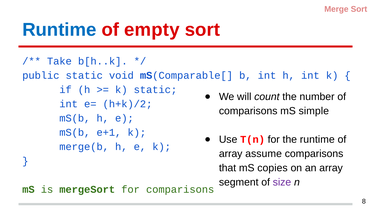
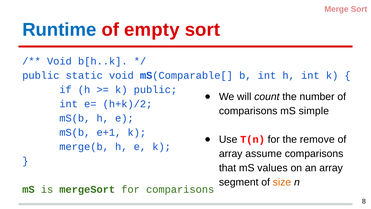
Take at (59, 61): Take -> Void
k static: static -> public
the runtime: runtime -> remove
copies: copies -> values
size colour: purple -> orange
